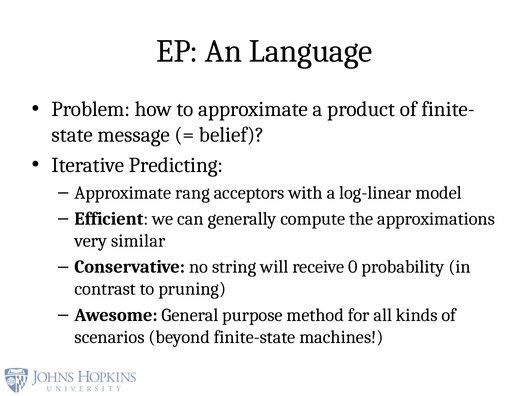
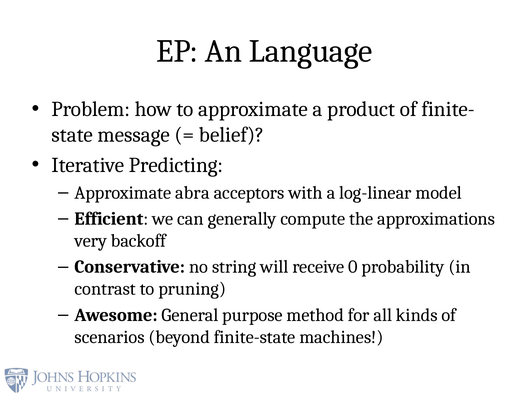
rang: rang -> abra
similar: similar -> backoff
